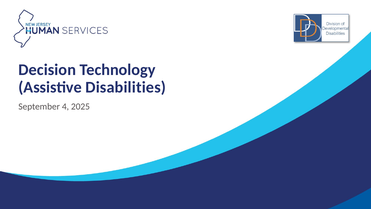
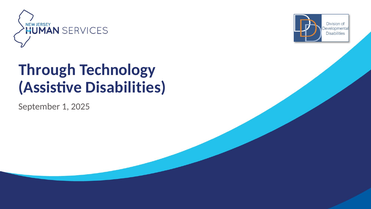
Decision: Decision -> Through
4: 4 -> 1
